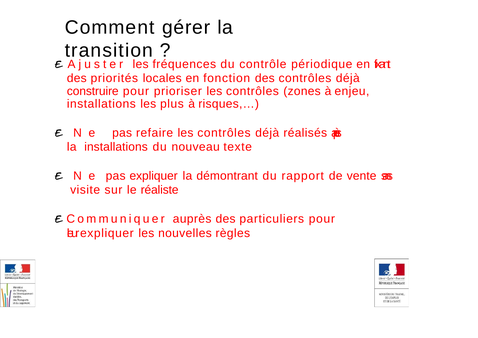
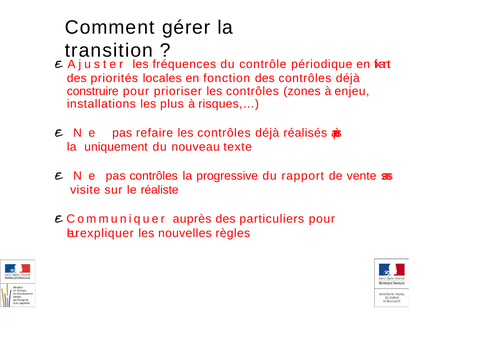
la installations: installations -> uniquement
pas expliquer: expliquer -> contrôles
démontrant: démontrant -> progressive
